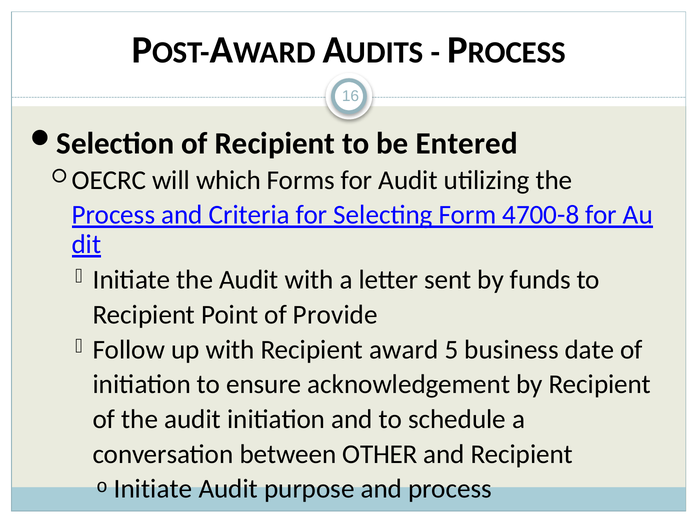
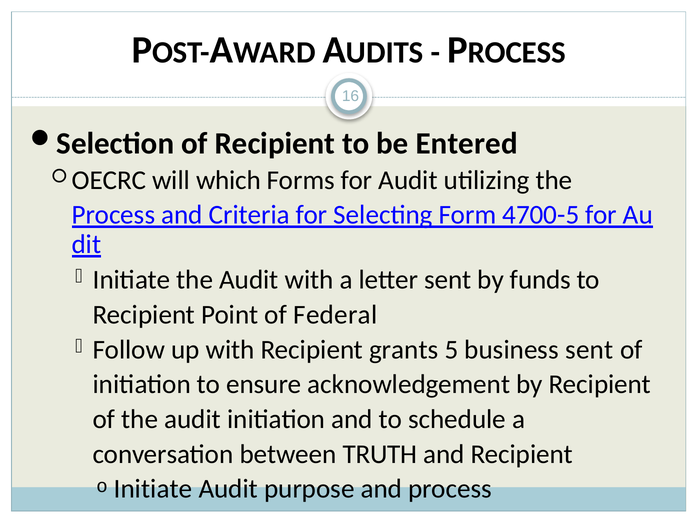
4700-8: 4700-8 -> 4700-5
Provide: Provide -> Federal
award: award -> grants
business date: date -> sent
OTHER: OTHER -> TRUTH
